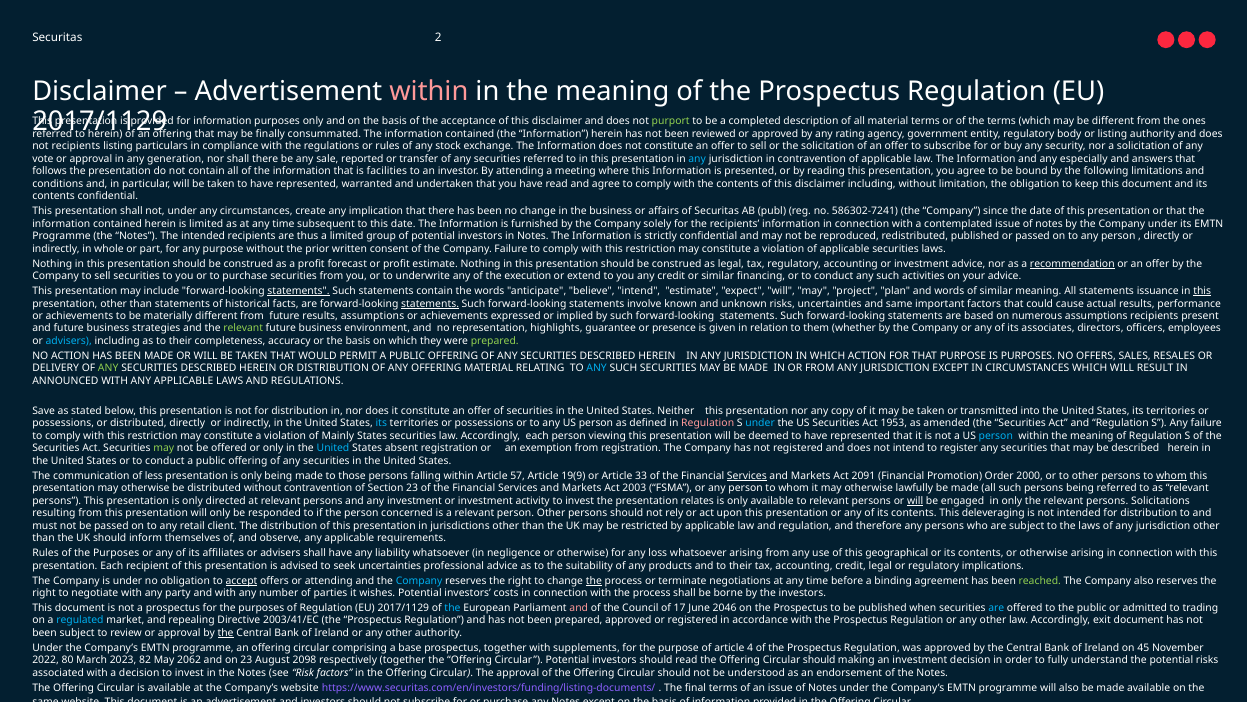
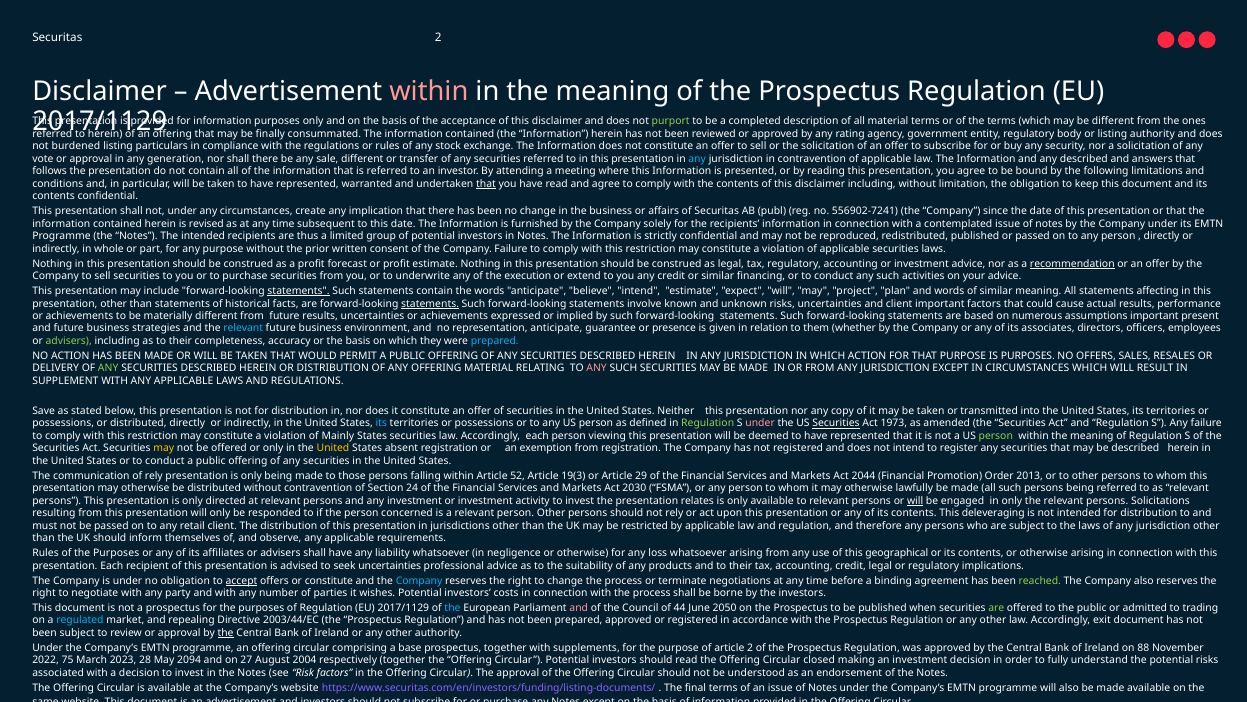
not recipients: recipients -> burdened
sale reported: reported -> different
any especially: especially -> described
is facilities: facilities -> referred
that at (486, 184) underline: none -> present
586302-7241: 586302-7241 -> 556902-7241
is limited: limited -> revised
issuance: issuance -> affecting
this at (1202, 291) underline: present -> none
and same: same -> client
results assumptions: assumptions -> uncertainties
assumptions recipients: recipients -> important
relevant at (243, 328) colour: light green -> light blue
representation highlights: highlights -> anticipate
advisers at (69, 341) colour: light blue -> light green
prepared at (495, 341) colour: light green -> light blue
ANY at (597, 368) colour: light blue -> pink
ANNOUNCED: ANNOUNCED -> SUPPLEMENT
Regulation at (708, 423) colour: pink -> light green
under at (760, 423) colour: light blue -> pink
Securities at (836, 423) underline: none -> present
1953: 1953 -> 1973
person at (996, 436) colour: light blue -> light green
may at (164, 448) colour: light green -> yellow
United at (333, 448) colour: light blue -> yellow
of less: less -> rely
57: 57 -> 52
19(9: 19(9 -> 19(3
33: 33 -> 29
Services at (747, 475) underline: present -> none
2091: 2091 -> 2044
2000: 2000 -> 2013
whom at (1171, 475) underline: present -> none
Section 23: 23 -> 24
2003: 2003 -> 2030
or attending: attending -> constitute
the at (594, 580) underline: present -> none
17: 17 -> 44
2046: 2046 -> 2050
are at (996, 608) colour: light blue -> light green
2003/41/EC: 2003/41/EC -> 2003/44/EC
article 4: 4 -> 2
45: 45 -> 88
80: 80 -> 75
82: 82 -> 28
2062: 2062 -> 2094
on 23: 23 -> 27
2098: 2098 -> 2004
should at (819, 660): should -> closed
